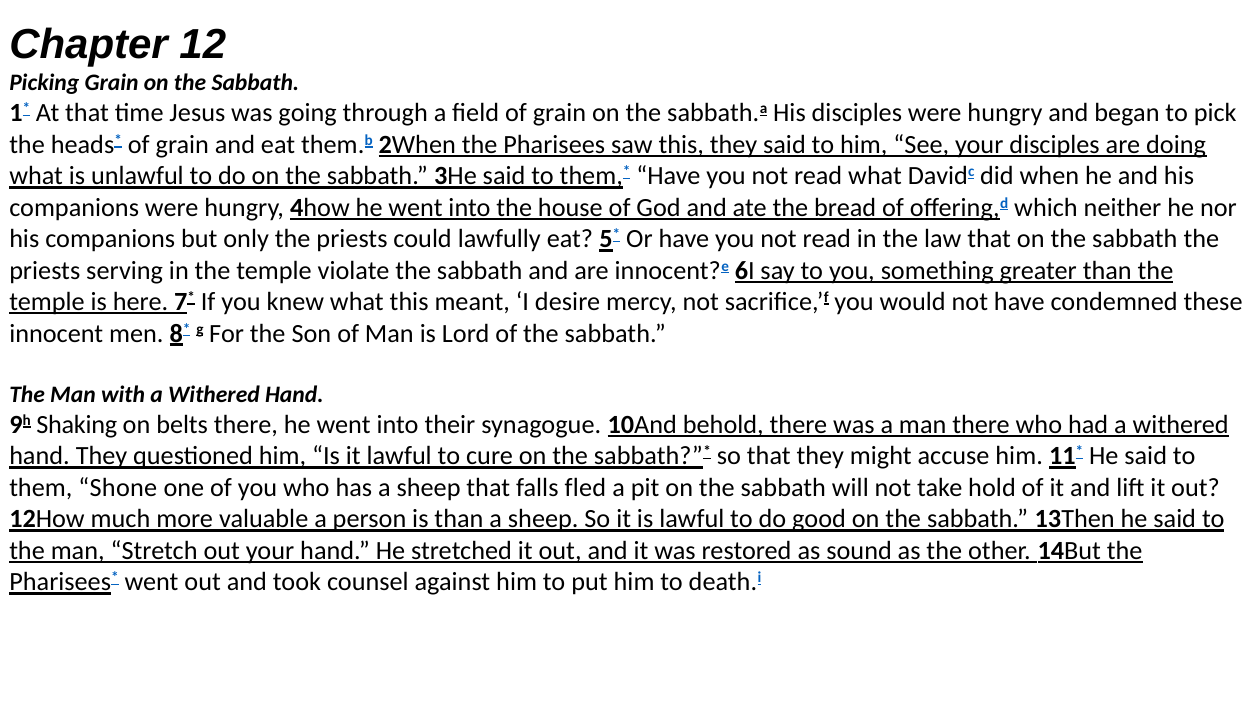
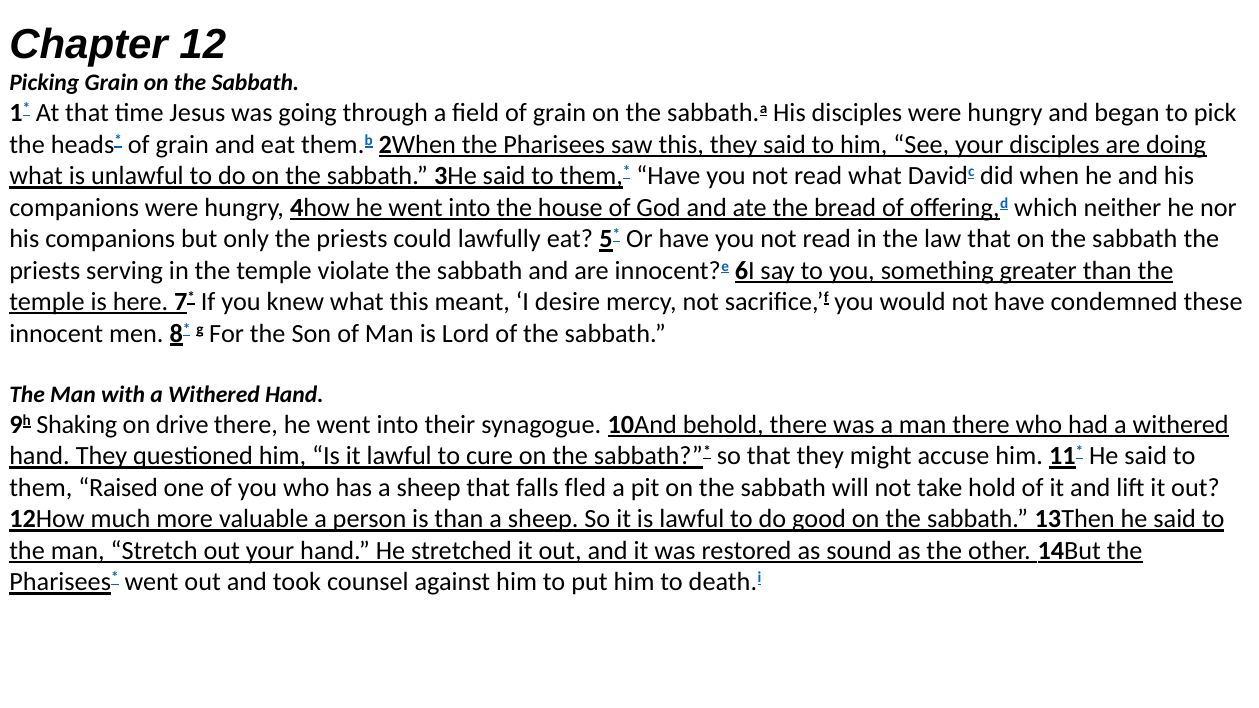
belts: belts -> drive
Shone: Shone -> Raised
